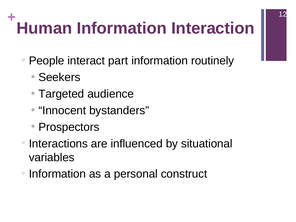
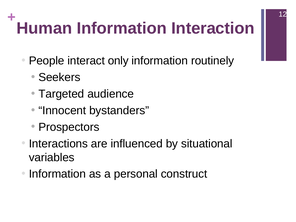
part: part -> only
